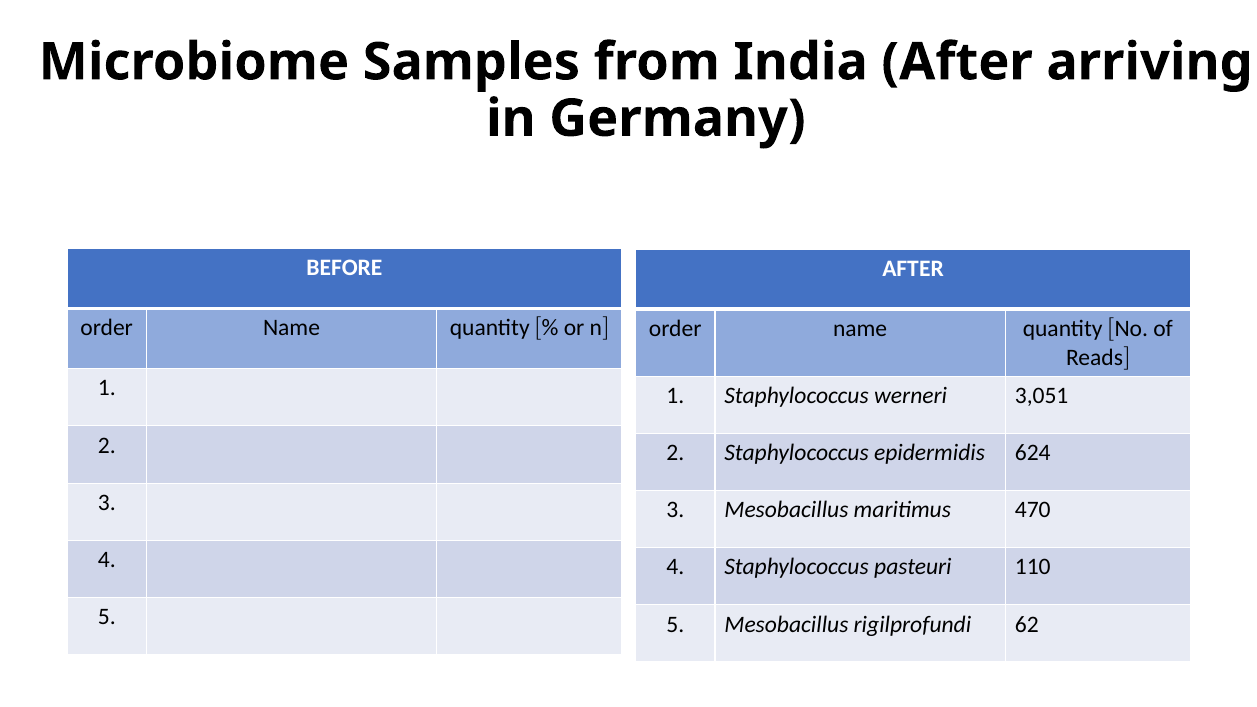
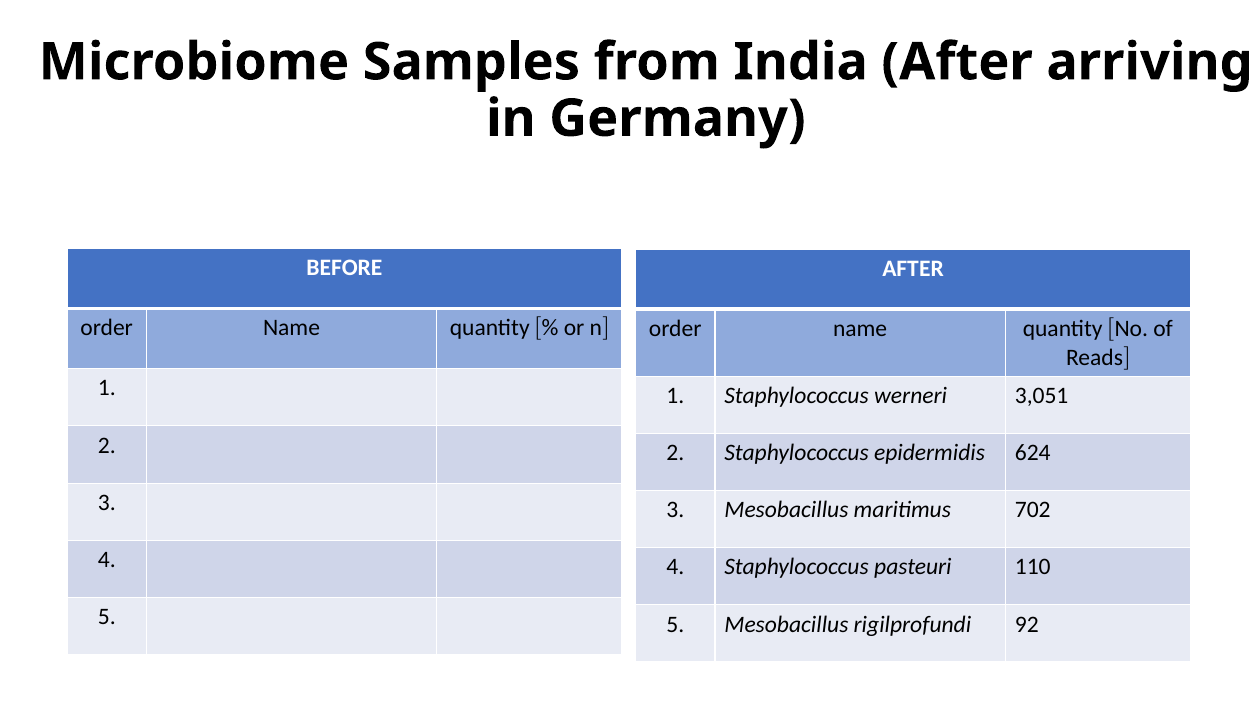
470: 470 -> 702
62: 62 -> 92
